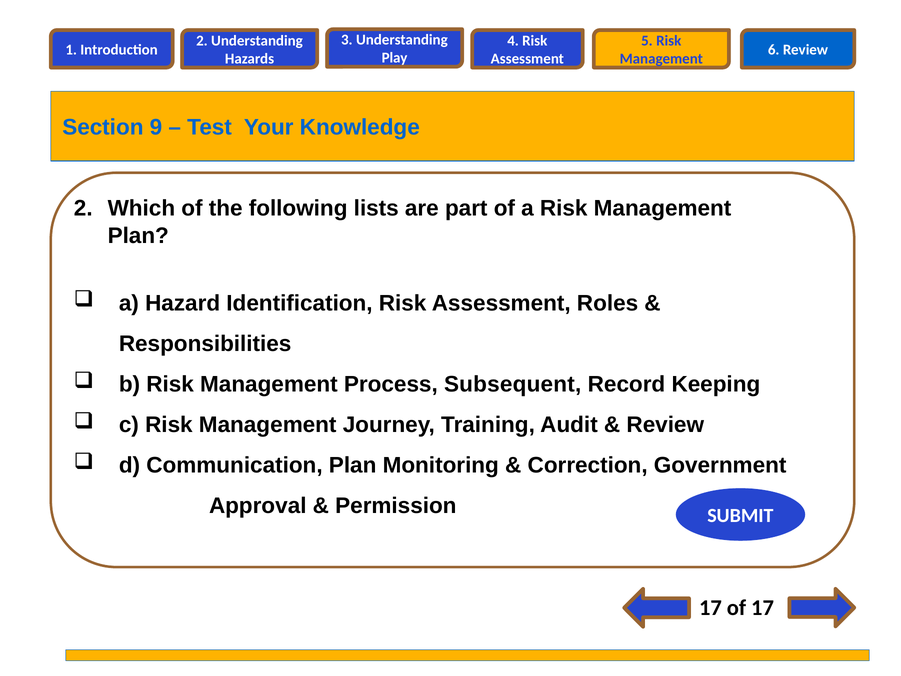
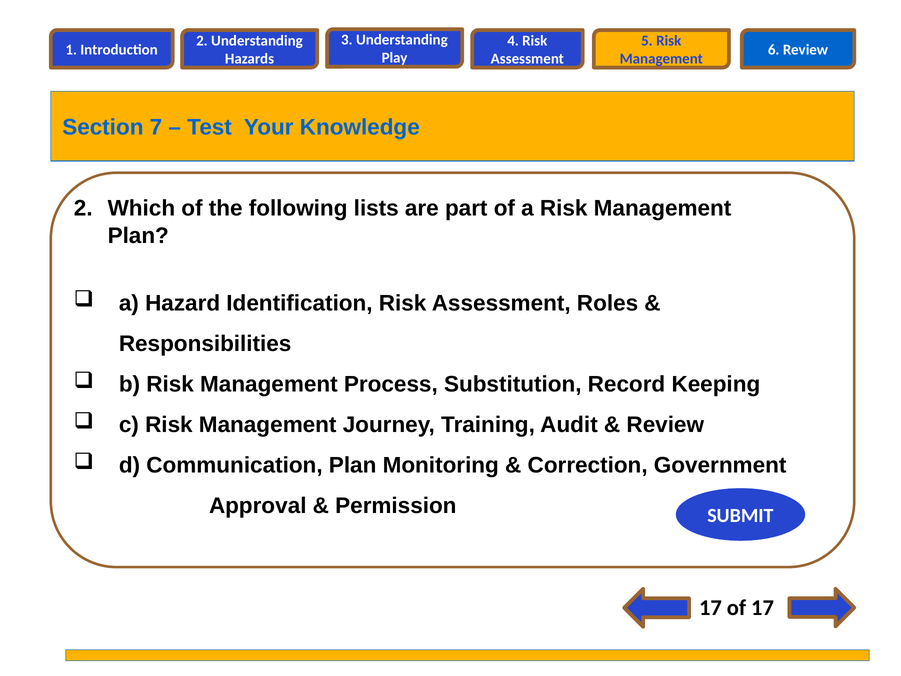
9: 9 -> 7
Subsequent: Subsequent -> Substitution
